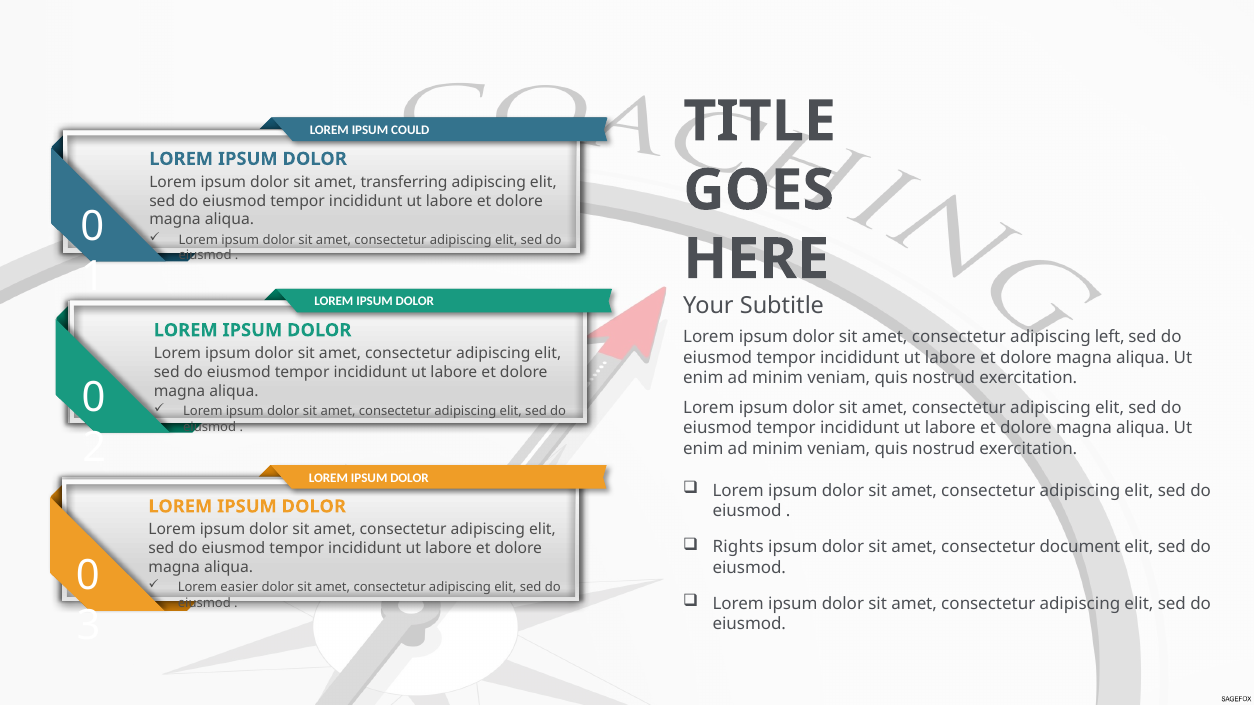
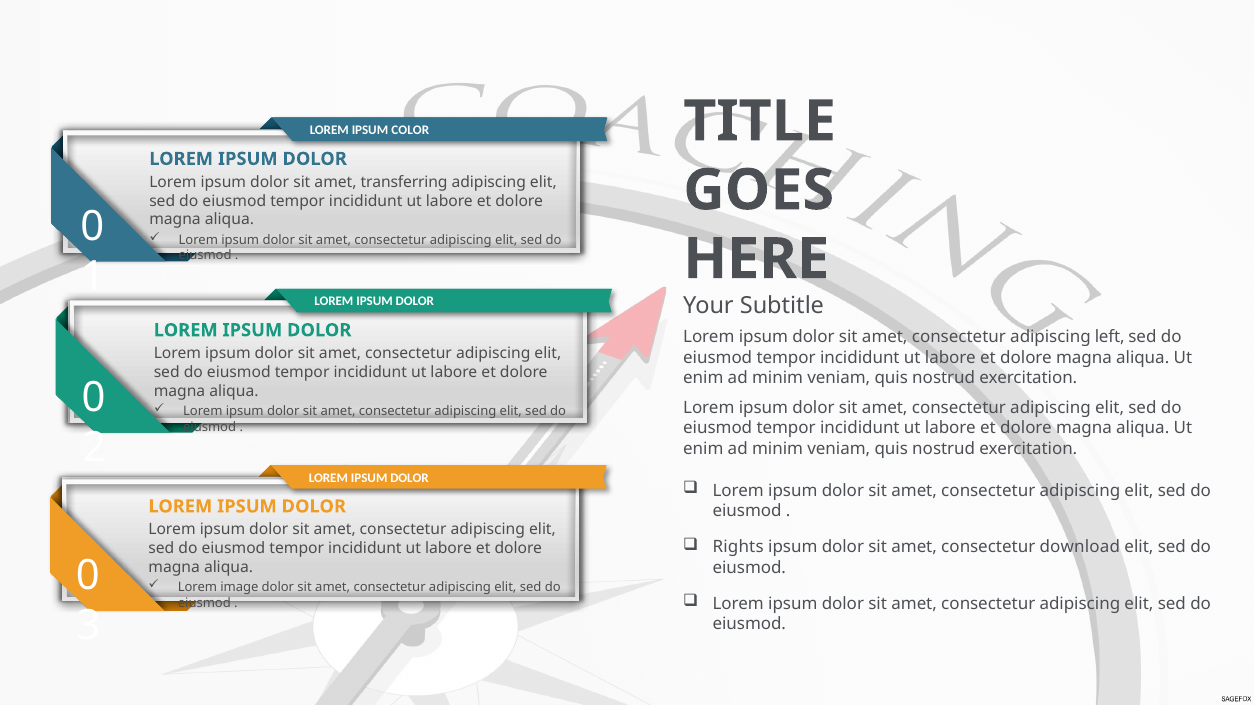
COULD: COULD -> COLOR
document: document -> download
easier: easier -> image
